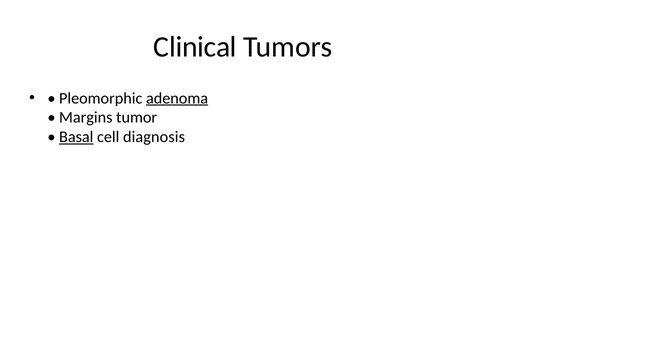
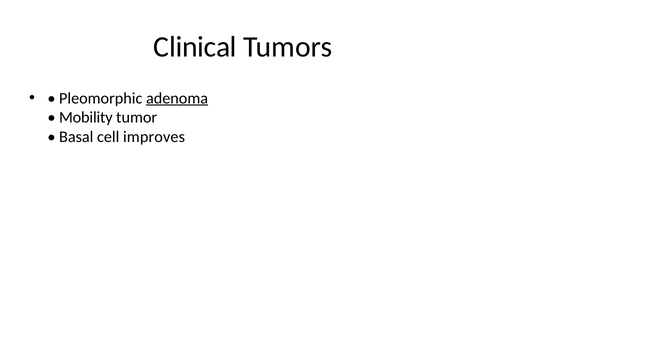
Margins: Margins -> Mobility
Basal underline: present -> none
diagnosis: diagnosis -> improves
